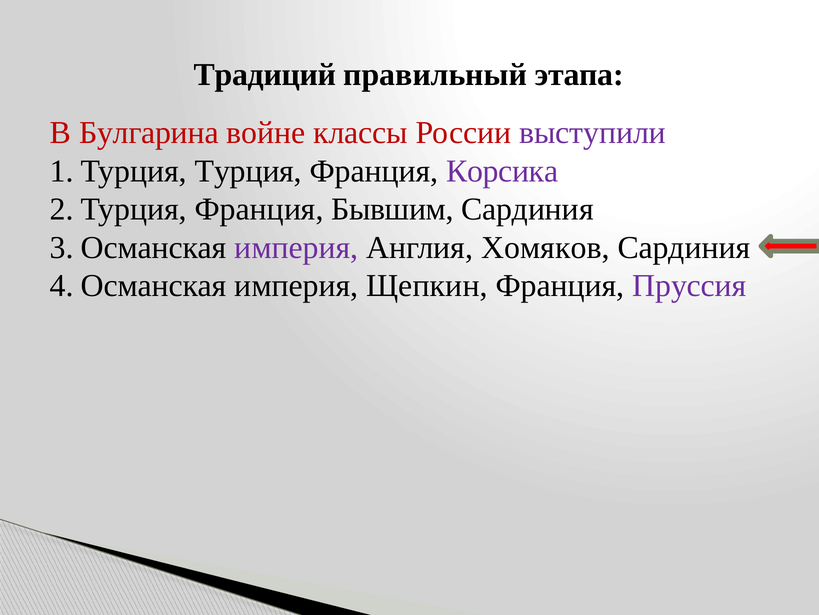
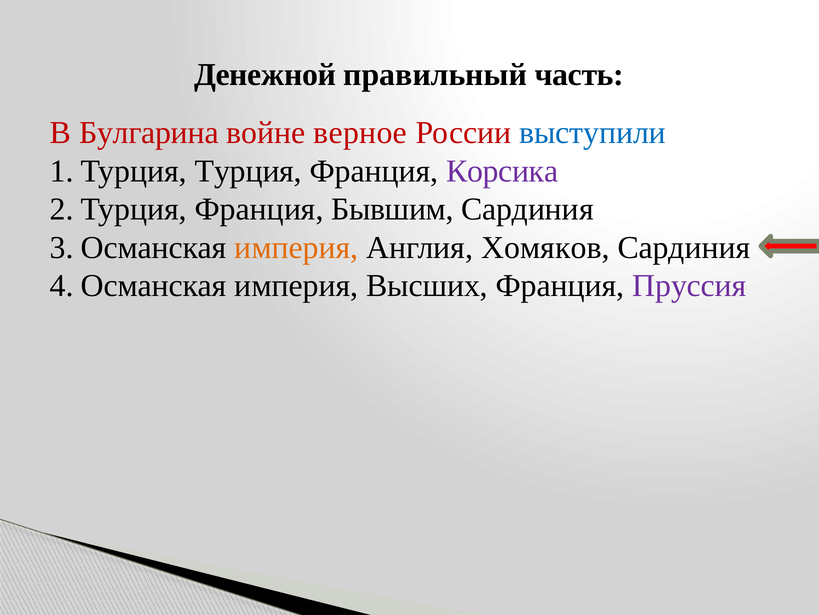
Традиций: Традиций -> Денежной
этапа: этапа -> часть
классы: классы -> верное
выступили colour: purple -> blue
империя at (296, 247) colour: purple -> orange
Щепкин: Щепкин -> Высших
